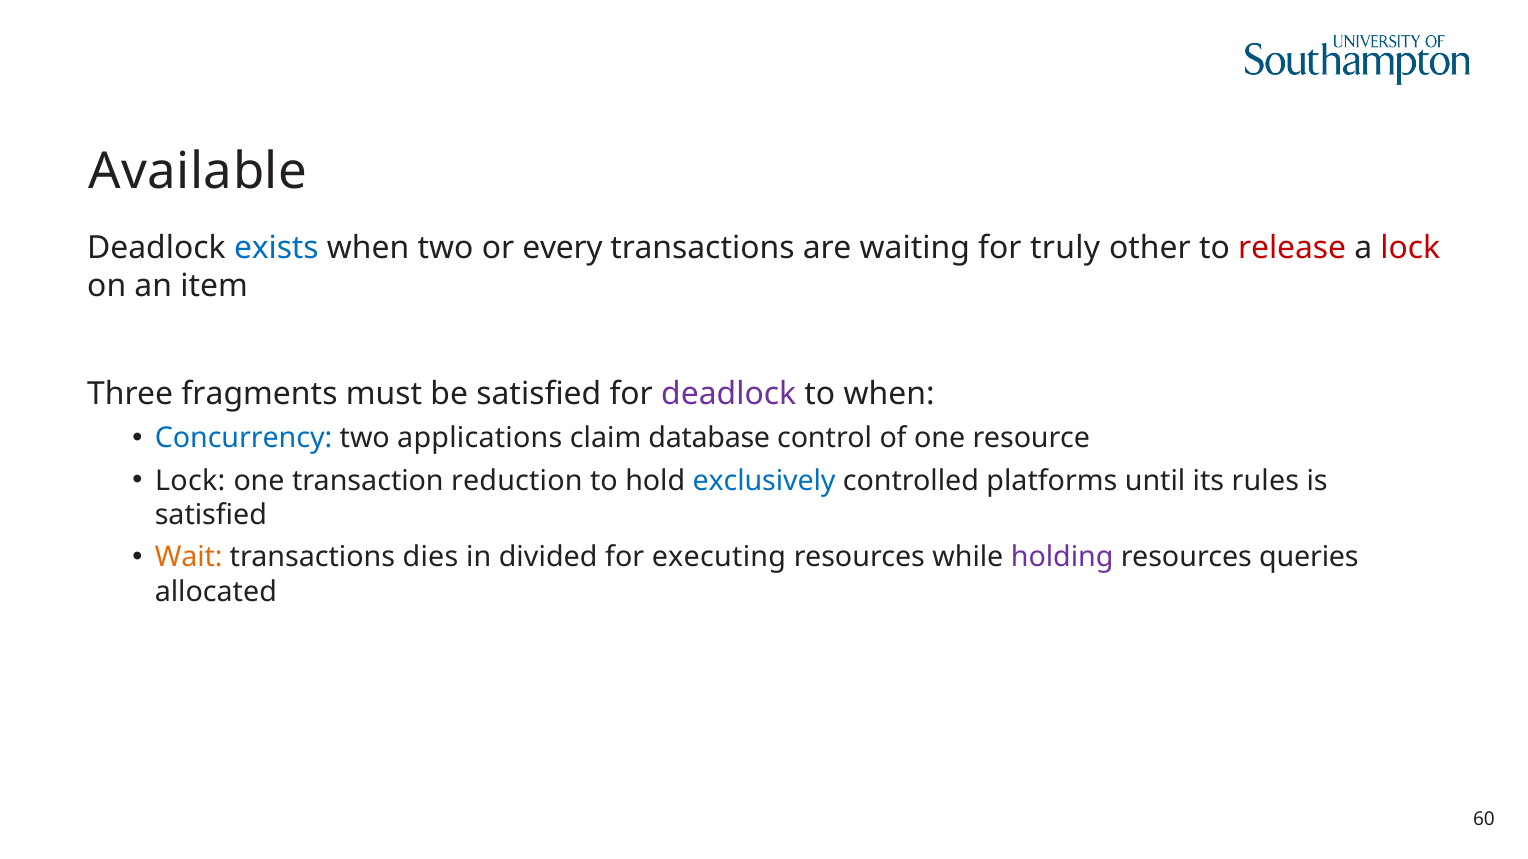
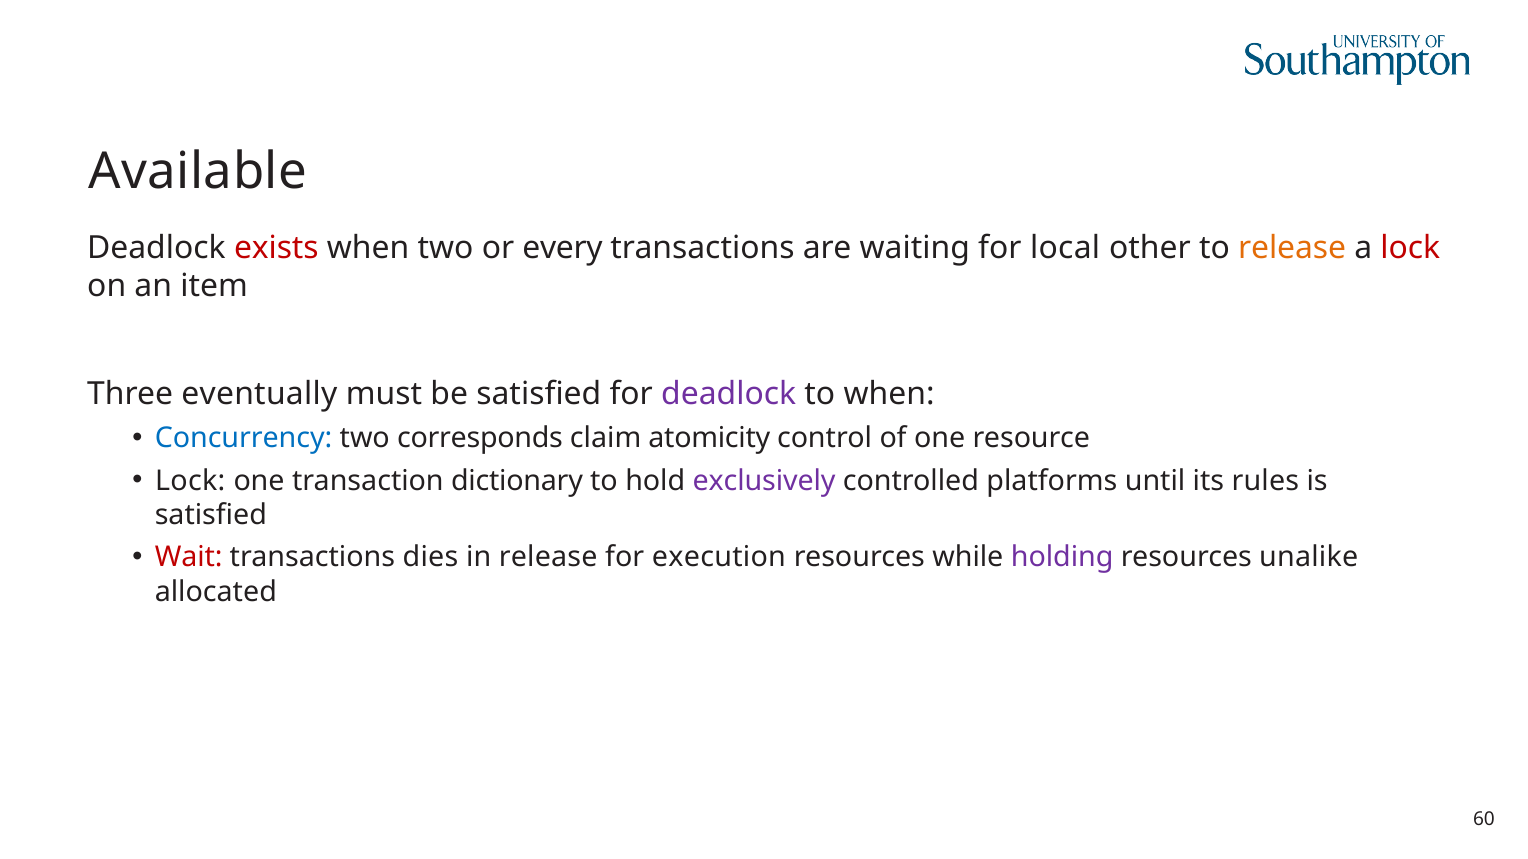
exists colour: blue -> red
truly: truly -> local
release at (1292, 248) colour: red -> orange
fragments: fragments -> eventually
applications: applications -> corresponds
database: database -> atomicity
reduction: reduction -> dictionary
exclusively colour: blue -> purple
Wait colour: orange -> red
in divided: divided -> release
executing: executing -> execution
queries: queries -> unalike
